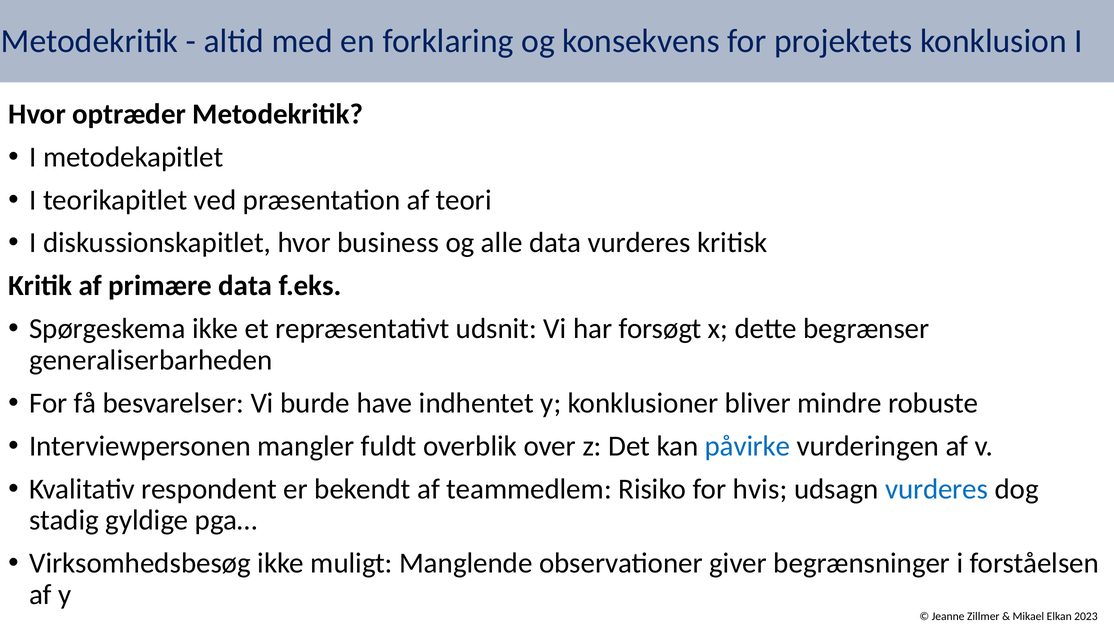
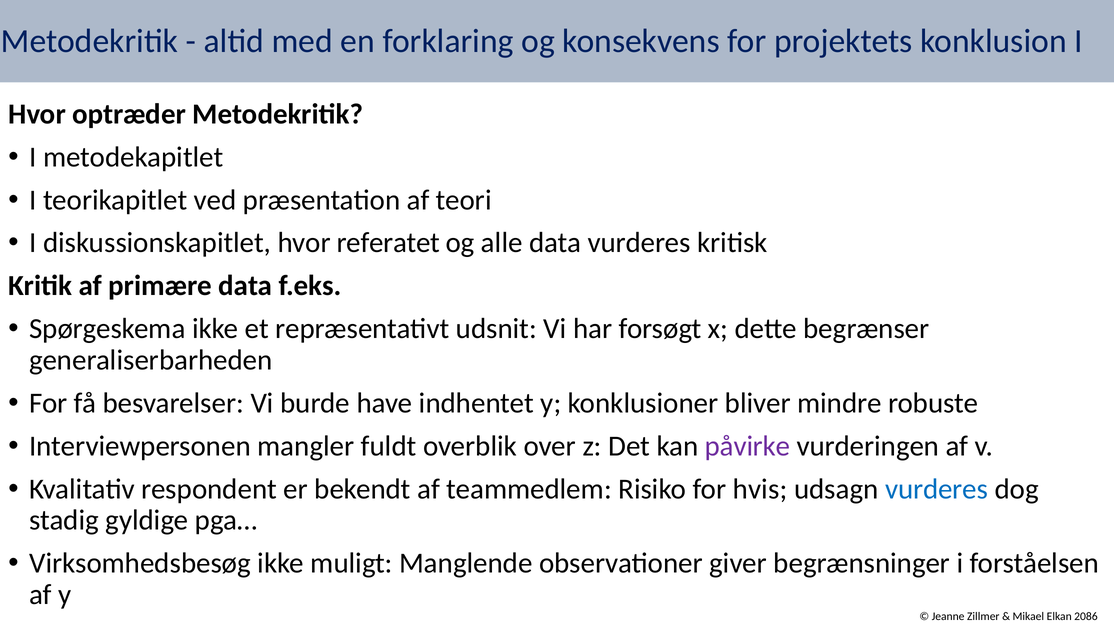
business: business -> referatet
påvirke colour: blue -> purple
2023: 2023 -> 2086
